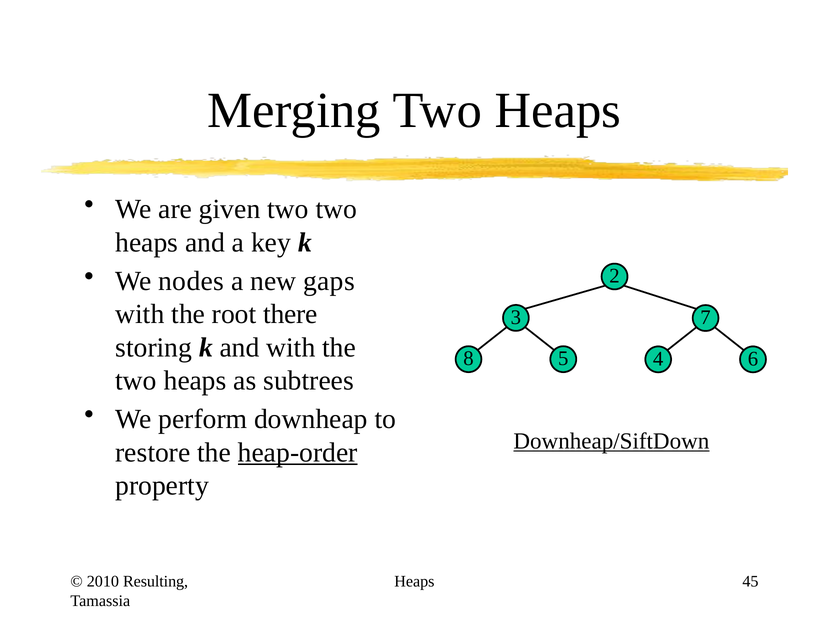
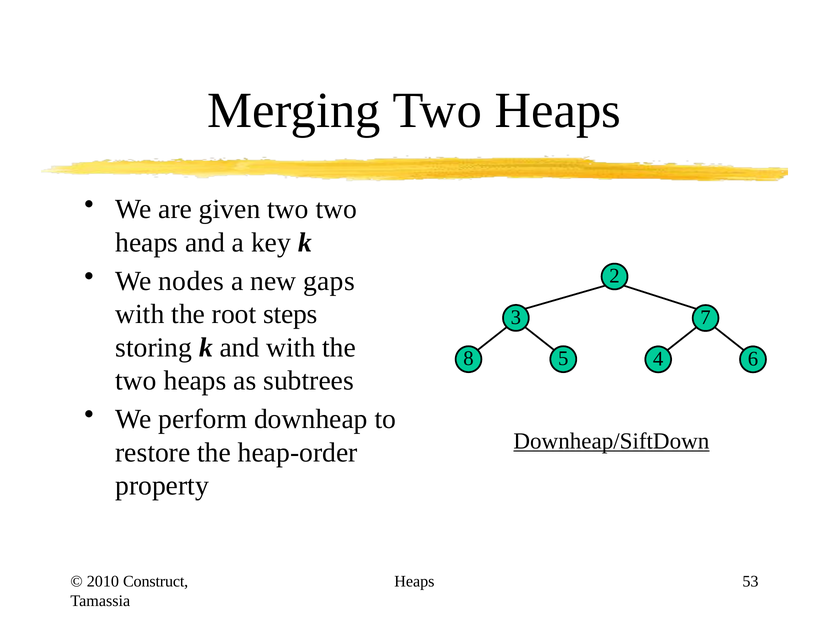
there: there -> steps
heap-order underline: present -> none
Resulting: Resulting -> Construct
45: 45 -> 53
